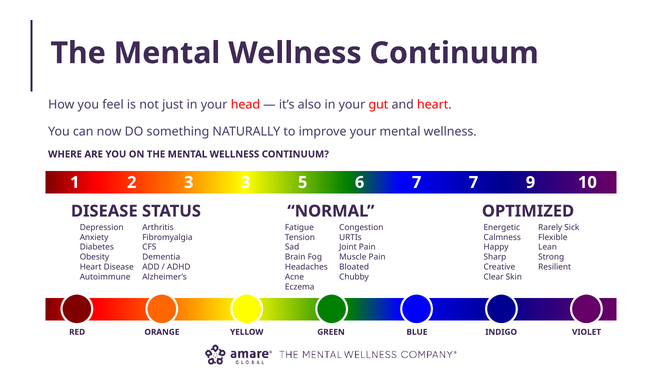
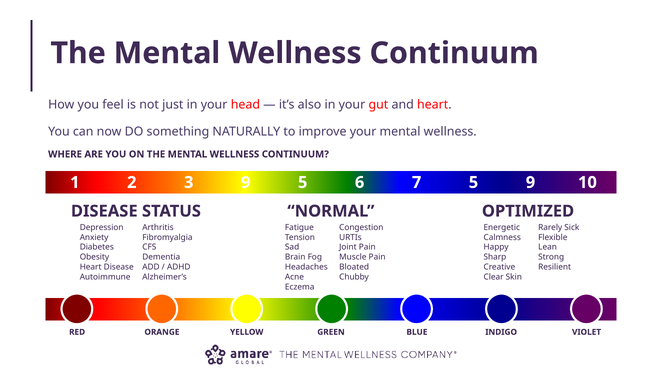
3 3: 3 -> 9
7 7: 7 -> 5
